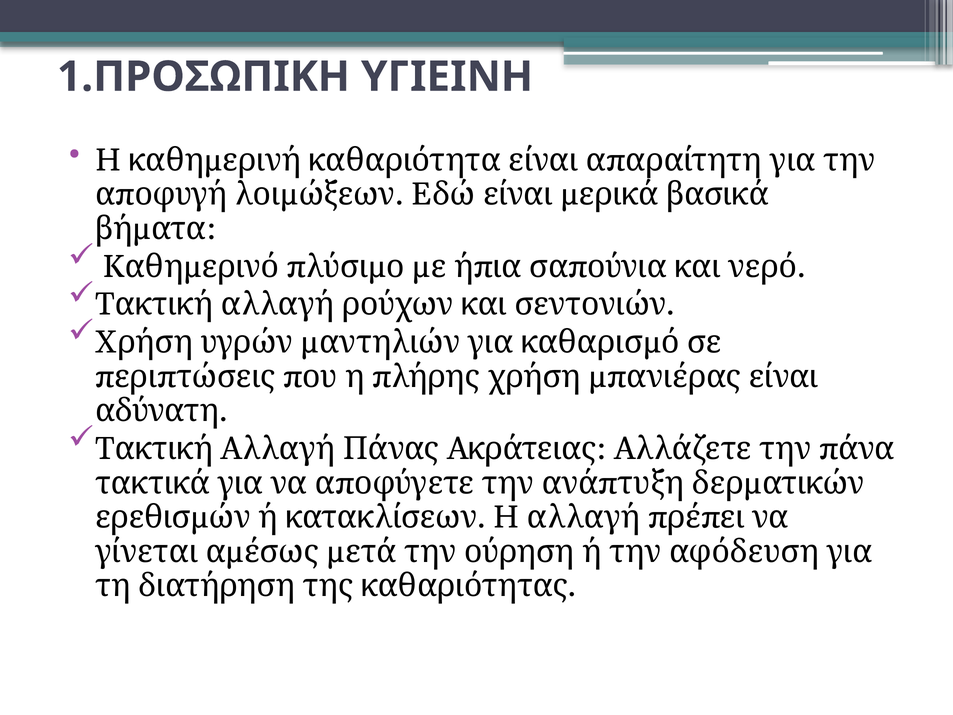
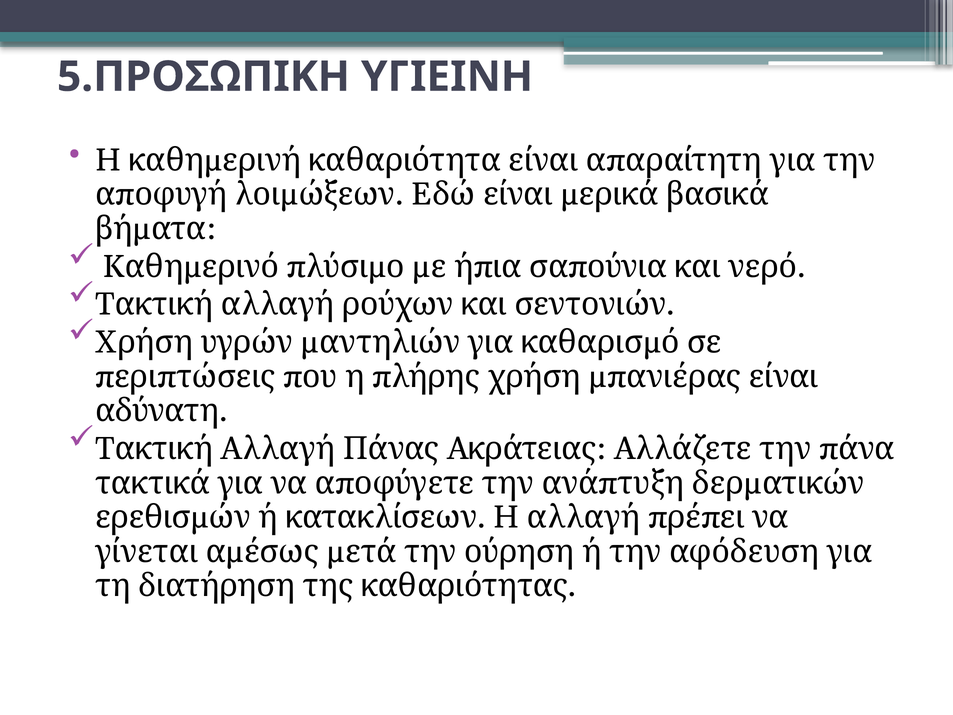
1.ΠΡΟΣΩΠΙΚΗ: 1.ΠΡΟΣΩΠΙΚΗ -> 5.ΠΡΟΣΩΠΙΚΗ
